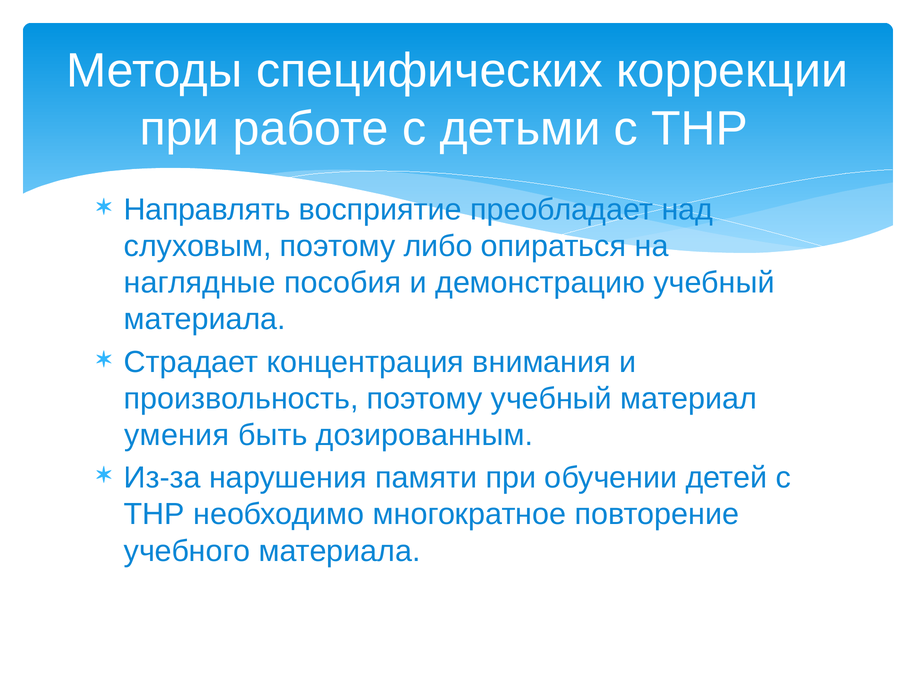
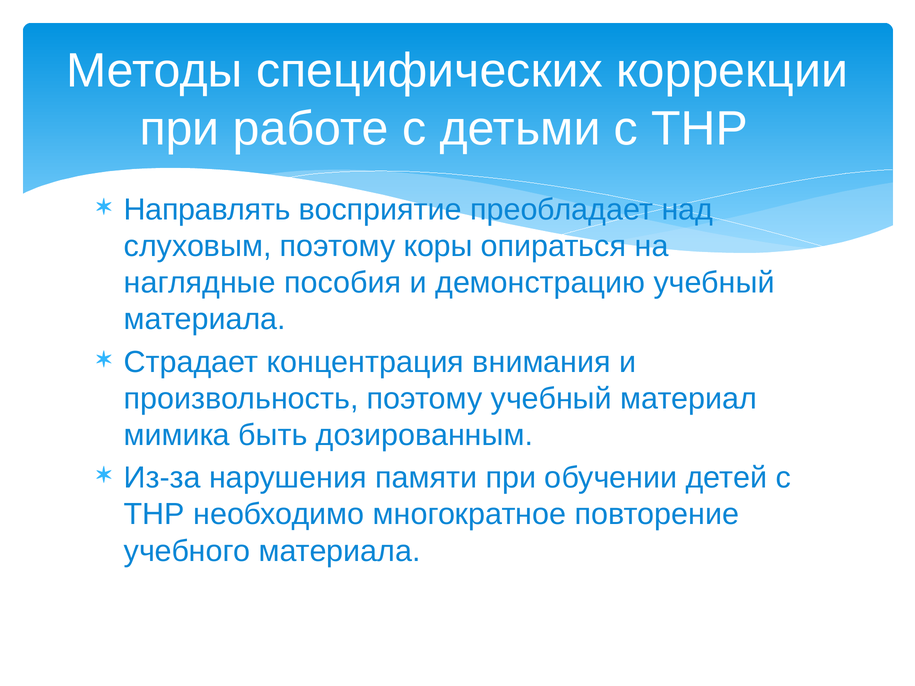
либо: либо -> коры
умения: умения -> мимика
